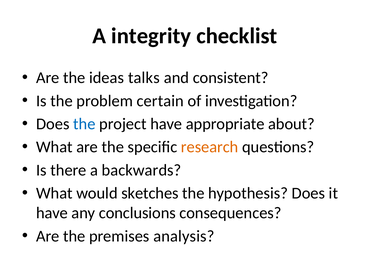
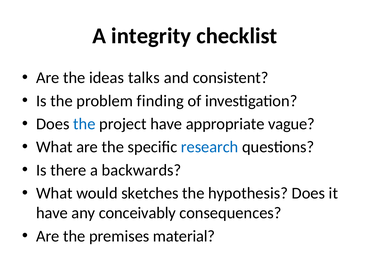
certain: certain -> finding
about: about -> vague
research colour: orange -> blue
conclusions: conclusions -> conceivably
analysis: analysis -> material
